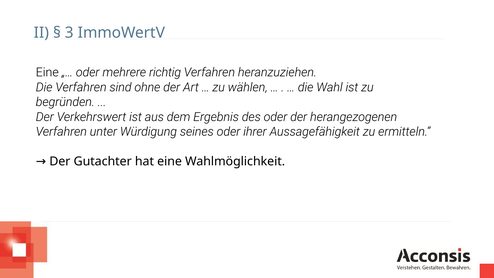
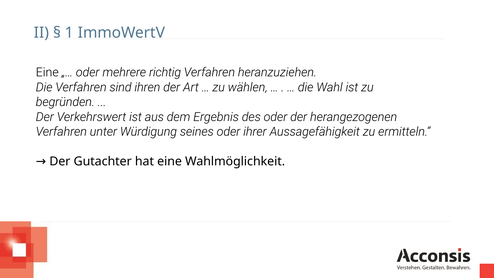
3: 3 -> 1
ohne: ohne -> ihren
